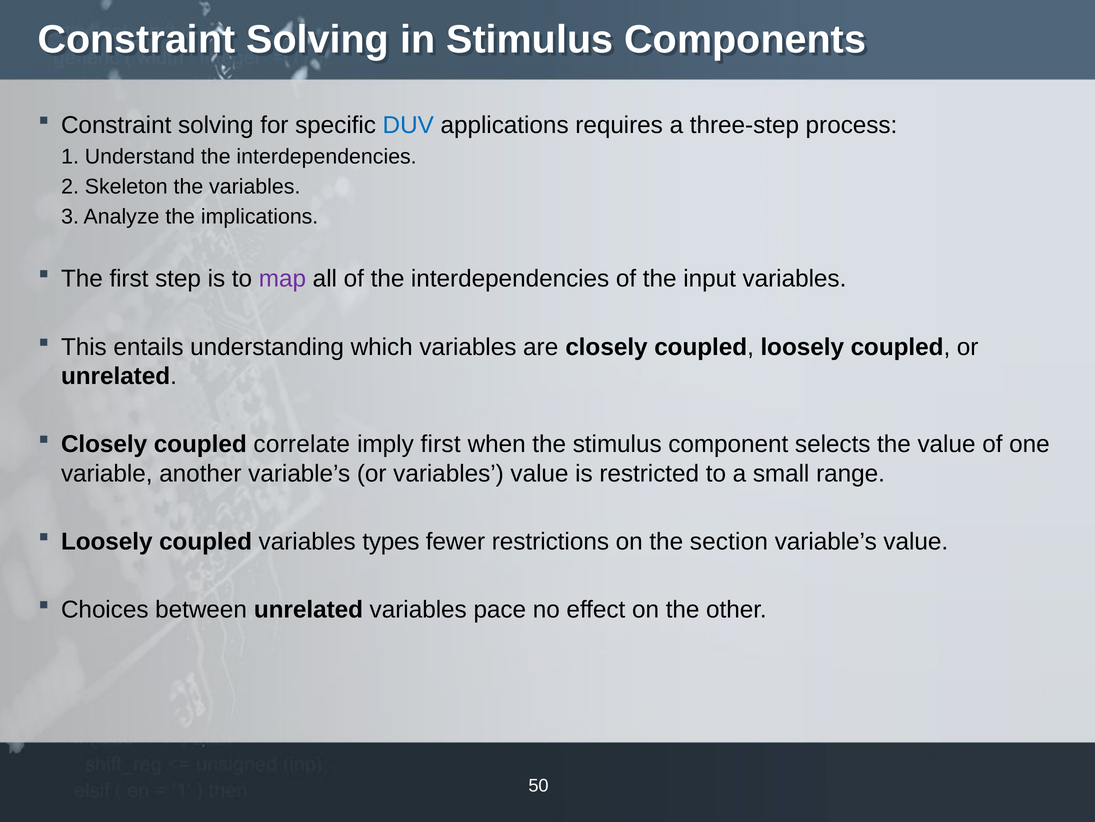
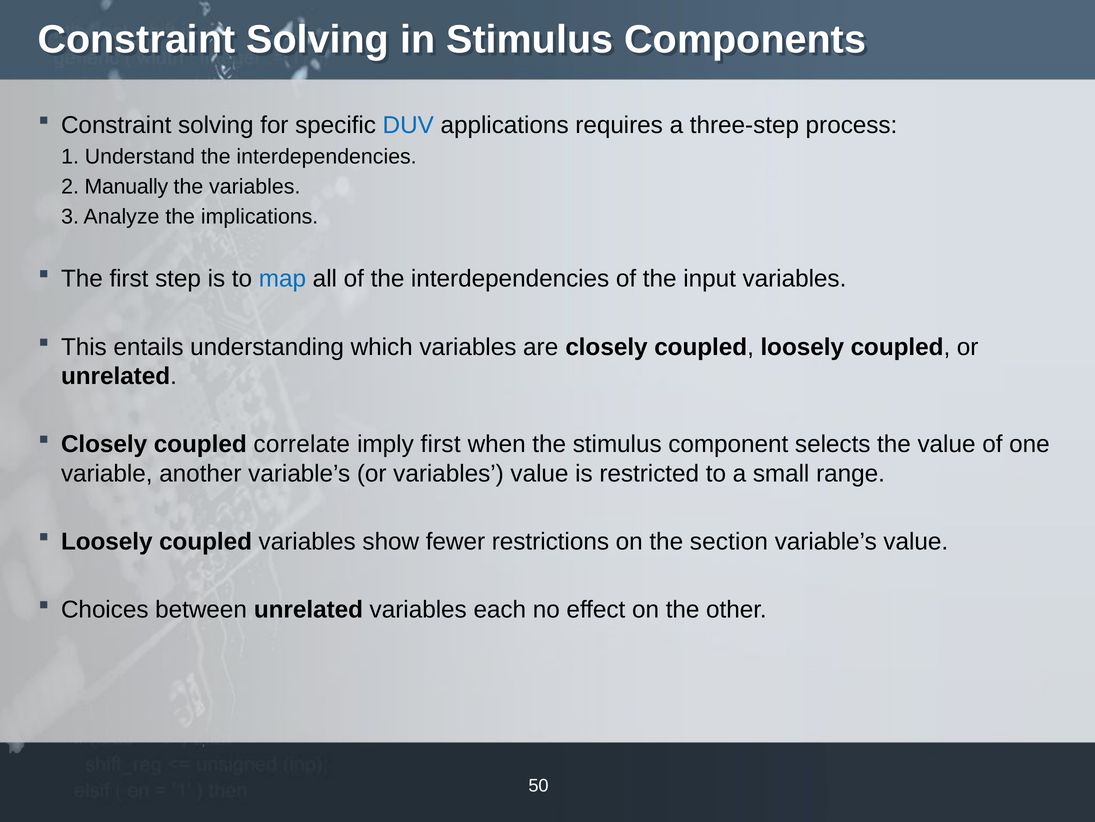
Skeleton: Skeleton -> Manually
map colour: purple -> blue
types: types -> show
pace: pace -> each
